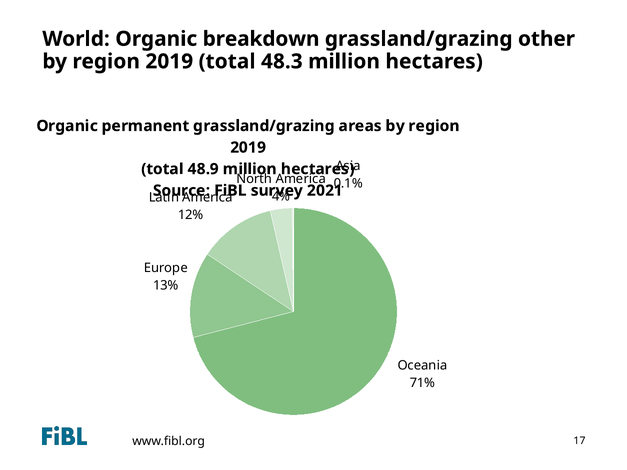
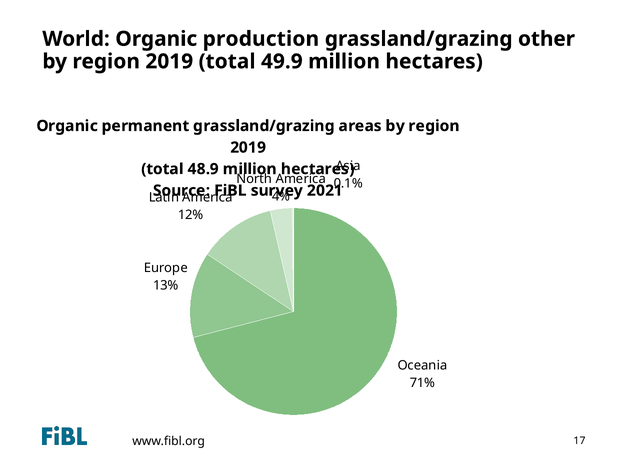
breakdown: breakdown -> production
48.3: 48.3 -> 49.9
